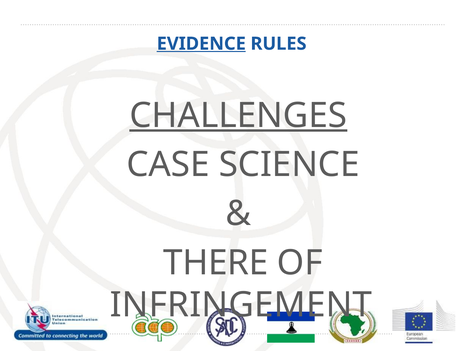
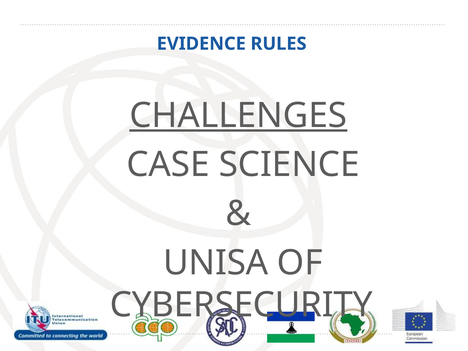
EVIDENCE underline: present -> none
THERE: THERE -> UNISA
INFRINGEMENT: INFRINGEMENT -> CYBERSECURITY
